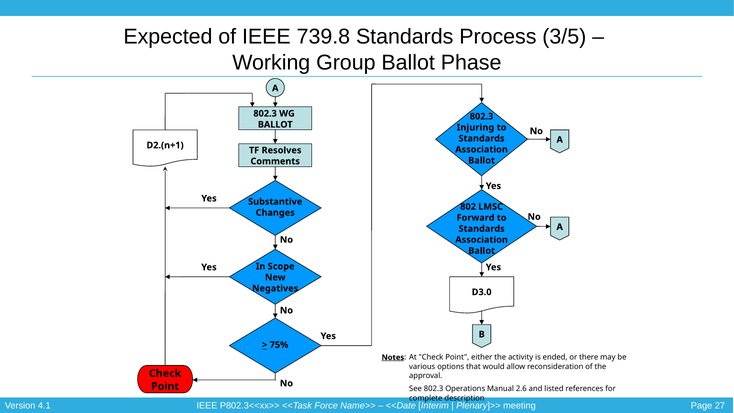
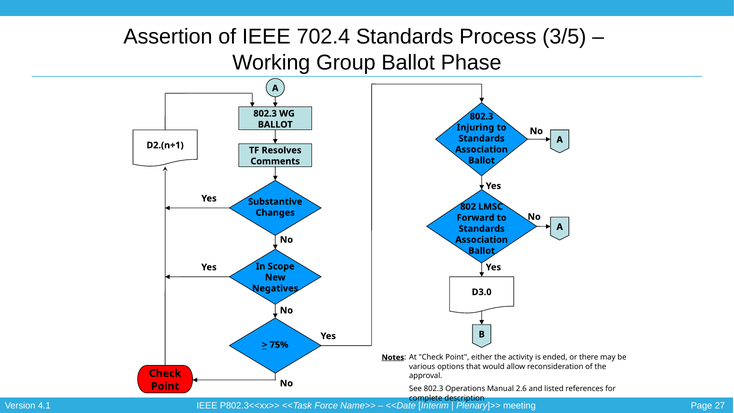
Expected: Expected -> Assertion
739.8: 739.8 -> 702.4
